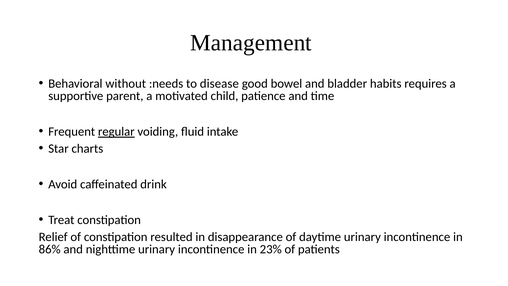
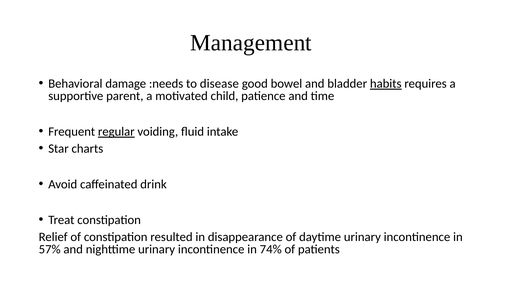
without: without -> damage
habits underline: none -> present
86%: 86% -> 57%
23%: 23% -> 74%
